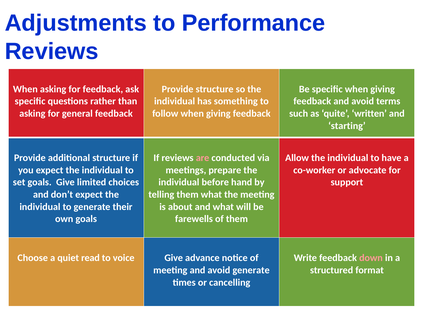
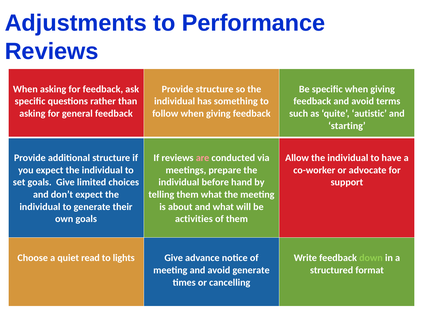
written: written -> autistic
farewells: farewells -> activities
voice: voice -> lights
down colour: pink -> light green
